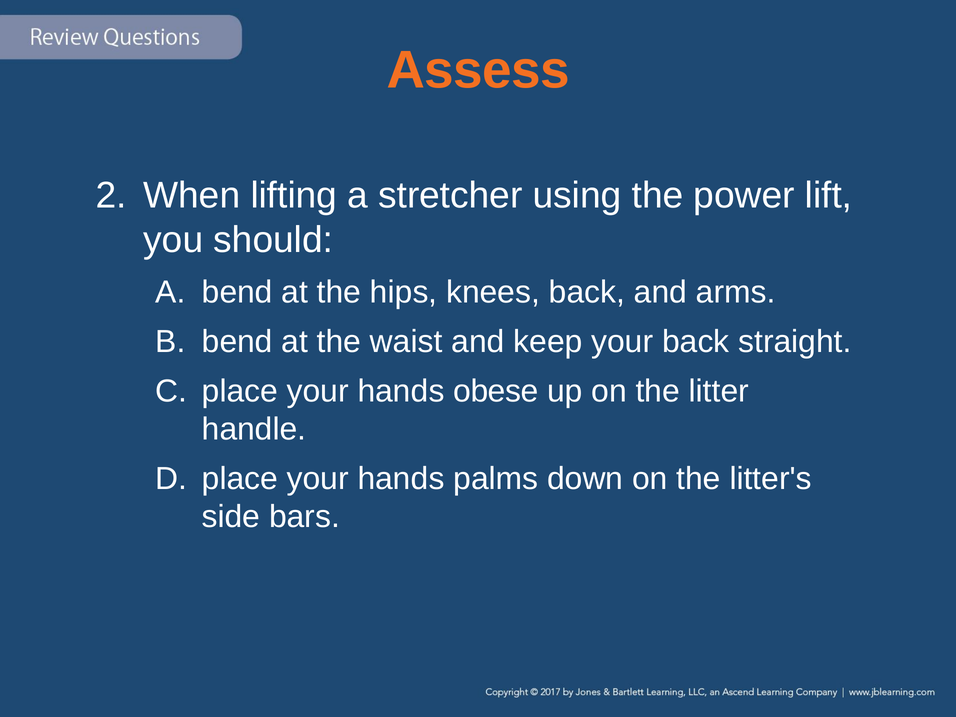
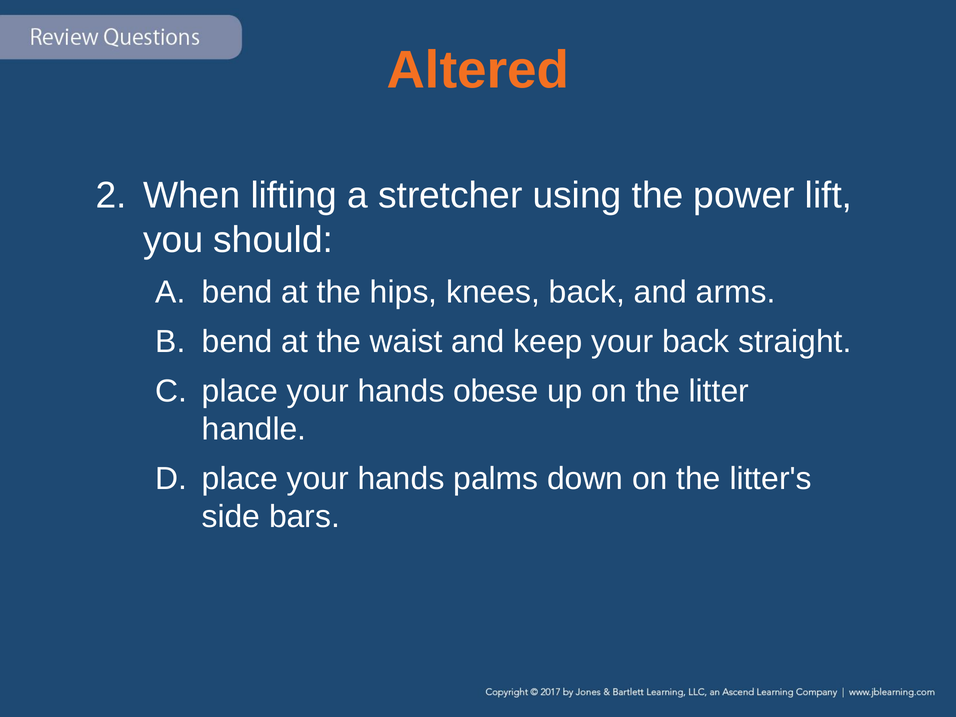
Assess: Assess -> Altered
